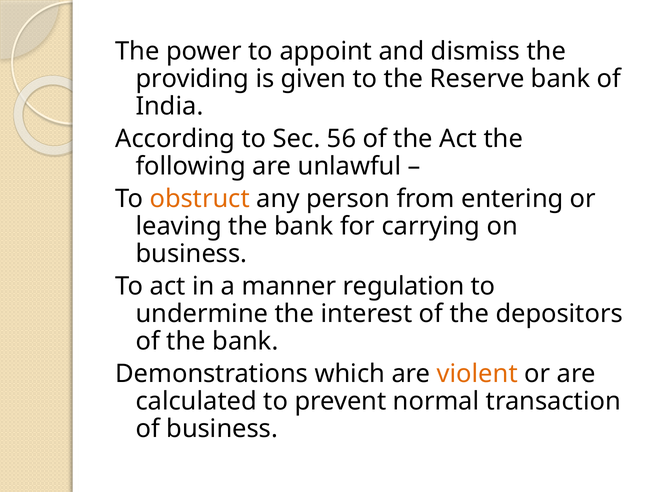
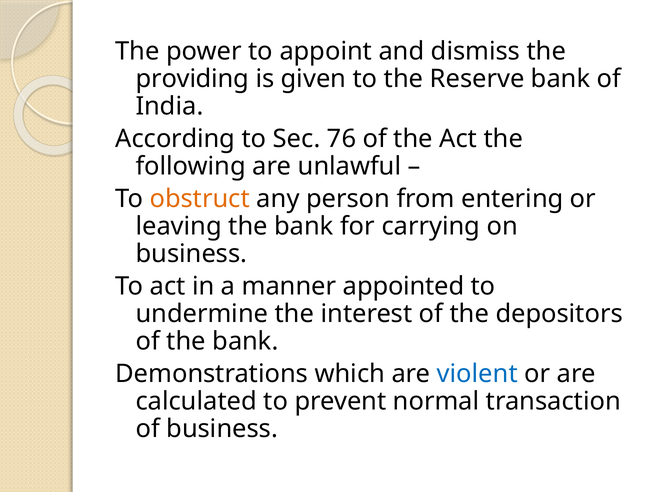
56: 56 -> 76
regulation: regulation -> appointed
violent colour: orange -> blue
